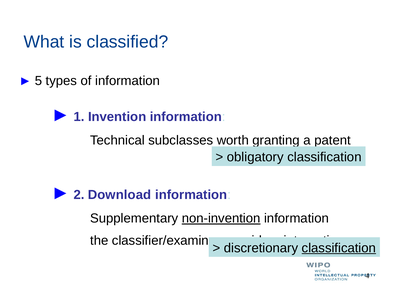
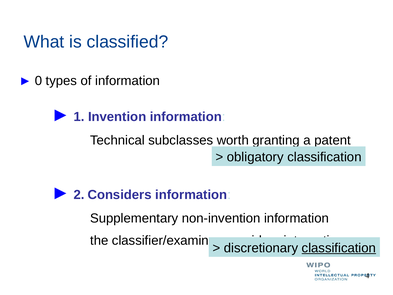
5: 5 -> 0
2 Download: Download -> Considers
non-invention underline: present -> none
